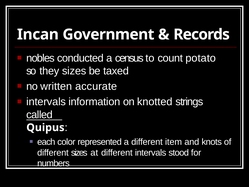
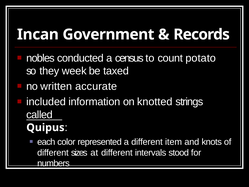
they sizes: sizes -> week
intervals at (46, 102): intervals -> included
